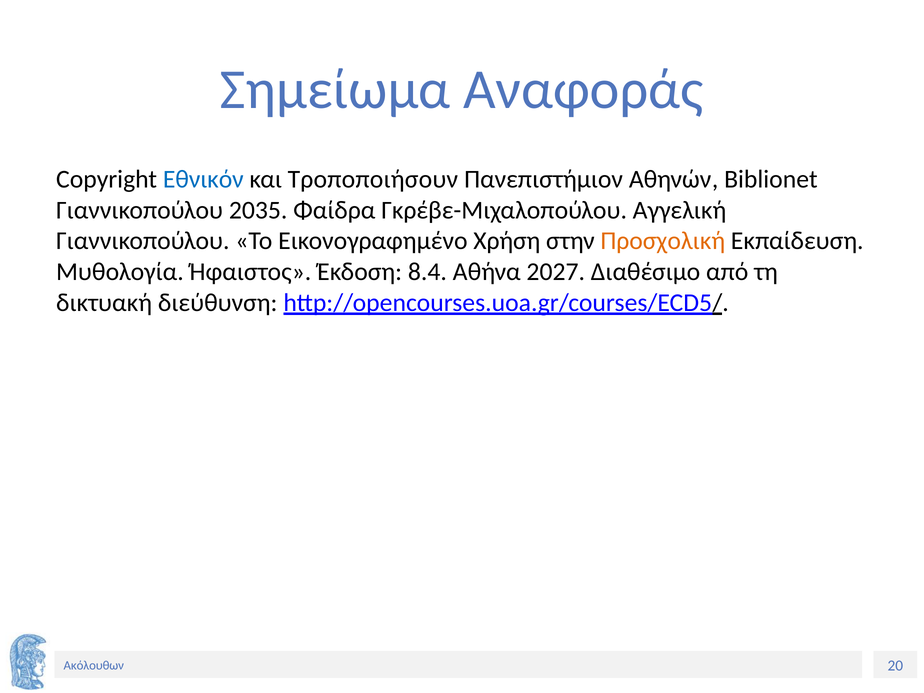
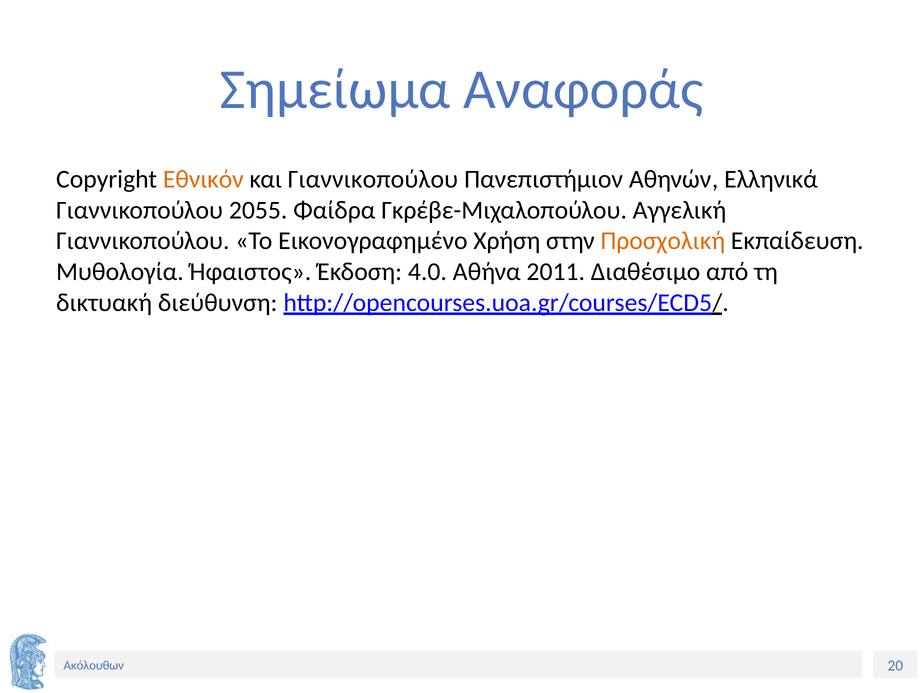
Εθνικόν colour: blue -> orange
και Τροποποιήσουν: Τροποποιήσουν -> Γιαννικοπούλου
Biblionet: Biblionet -> Ελληνικά
2035: 2035 -> 2055
8.4: 8.4 -> 4.0
2027: 2027 -> 2011
